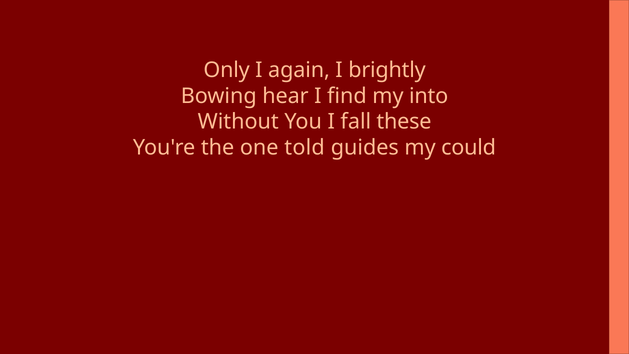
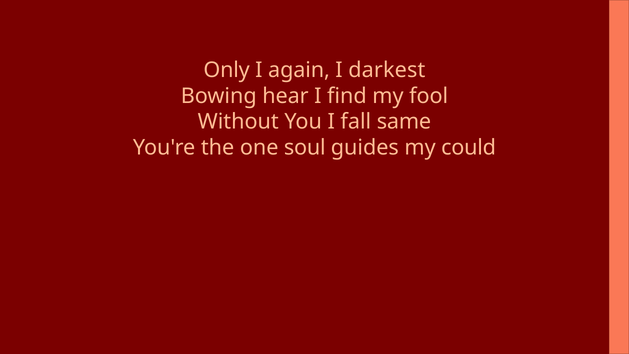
brightly: brightly -> darkest
into: into -> fool
these: these -> same
told: told -> soul
